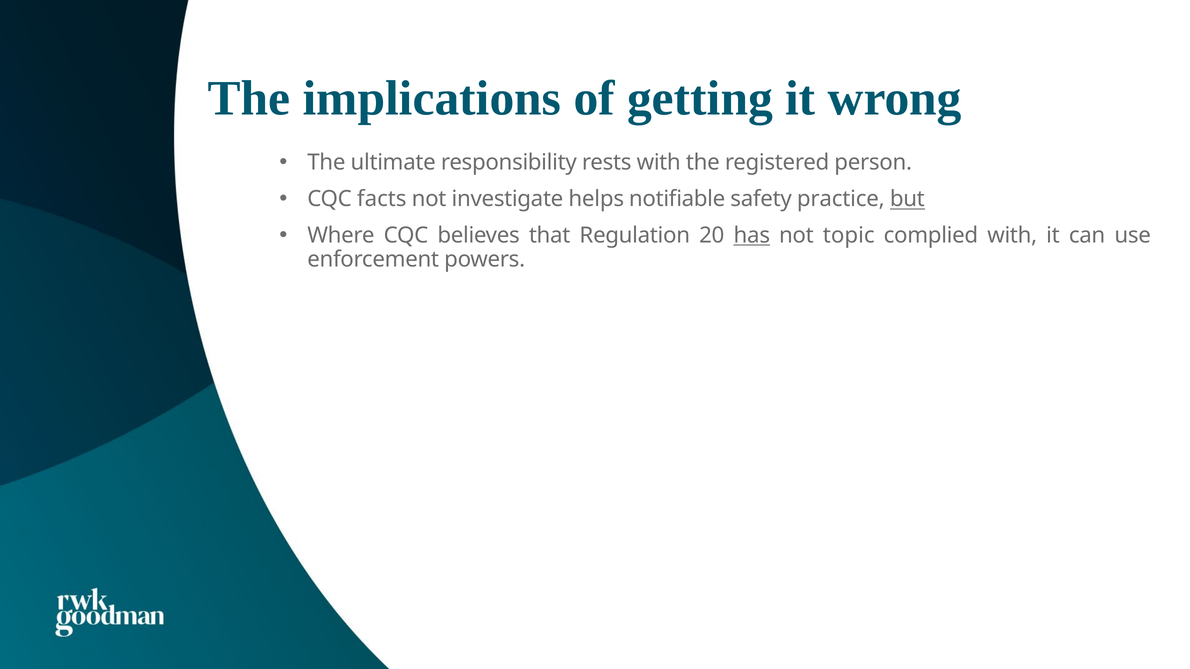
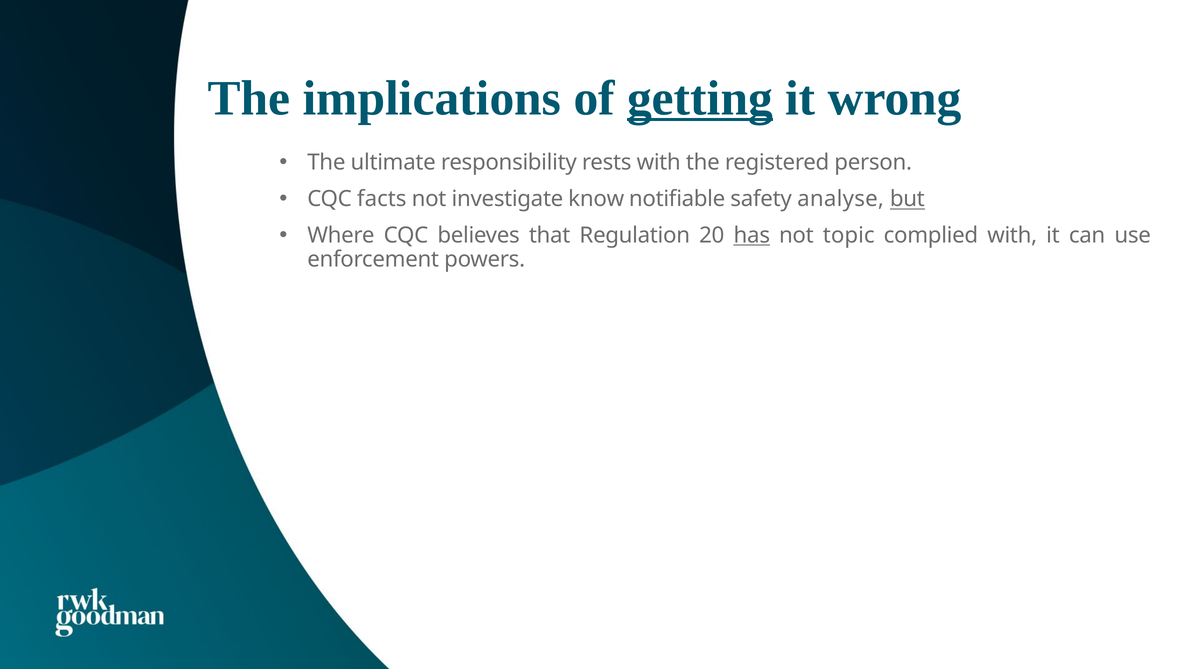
getting underline: none -> present
helps: helps -> know
practice: practice -> analyse
